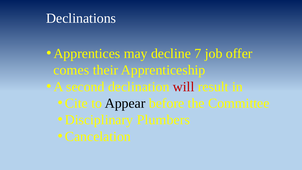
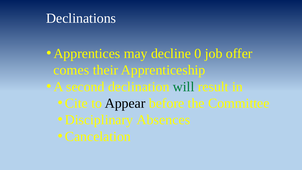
7: 7 -> 0
will colour: red -> green
Plumbers: Plumbers -> Absences
